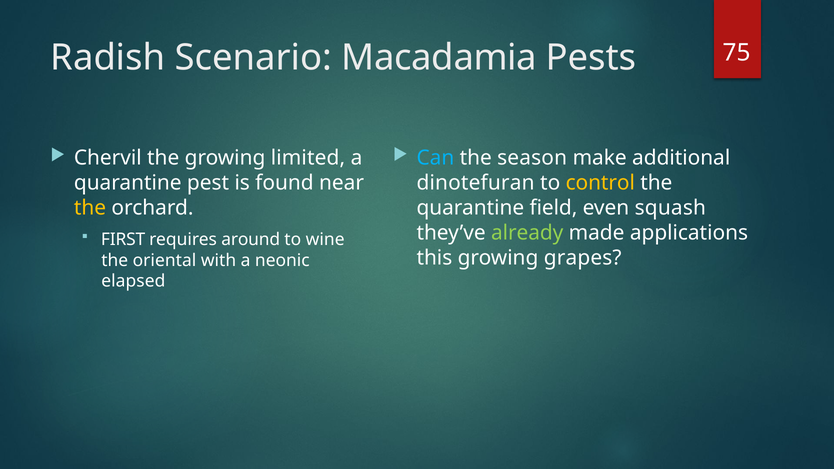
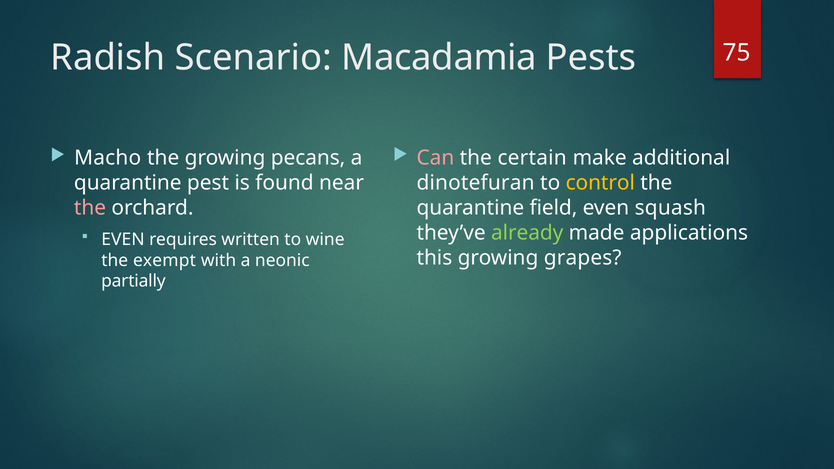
Can colour: light blue -> pink
season: season -> certain
Chervil: Chervil -> Macho
limited: limited -> pecans
the at (90, 208) colour: yellow -> pink
FIRST at (123, 240): FIRST -> EVEN
around: around -> written
oriental: oriental -> exempt
elapsed: elapsed -> partially
